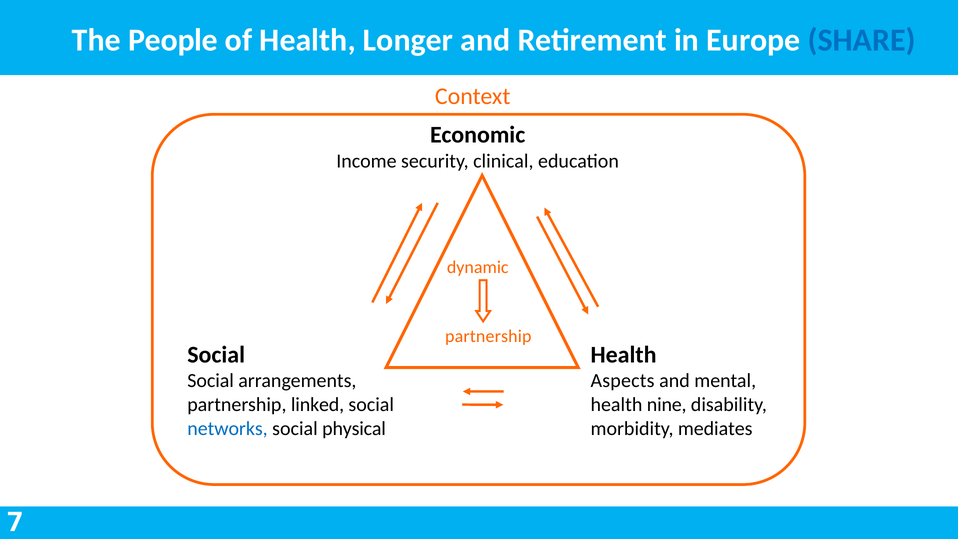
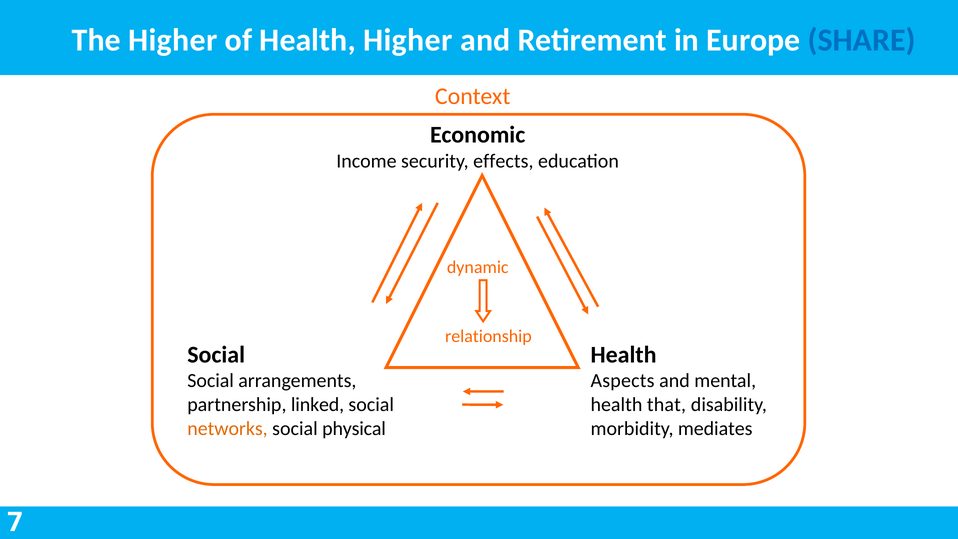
The People: People -> Higher
Health Longer: Longer -> Higher
clinical: clinical -> effects
partnership at (488, 336): partnership -> relationship
nine: nine -> that
networks colour: blue -> orange
